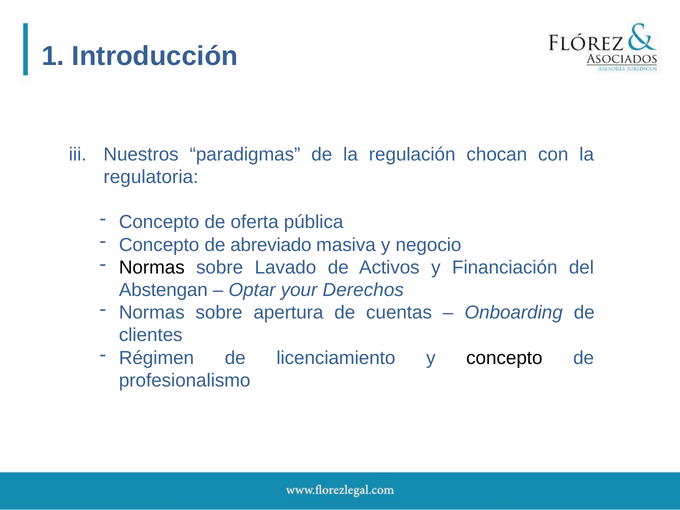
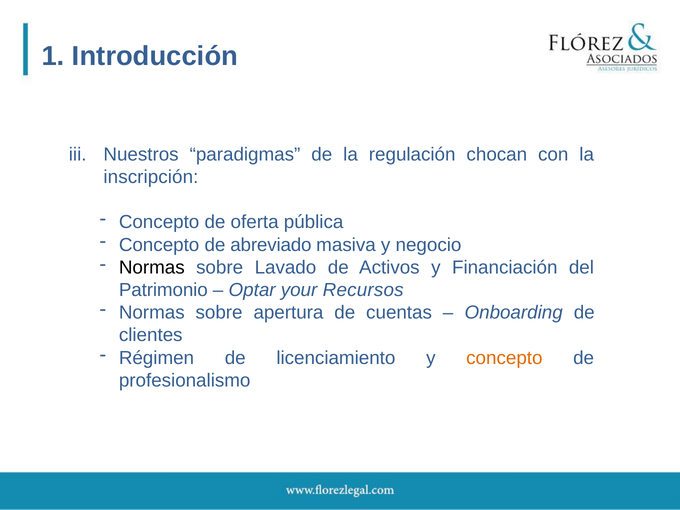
regulatoria: regulatoria -> inscripción
Abstengan: Abstengan -> Patrimonio
Derechos: Derechos -> Recursos
concepto at (504, 358) colour: black -> orange
